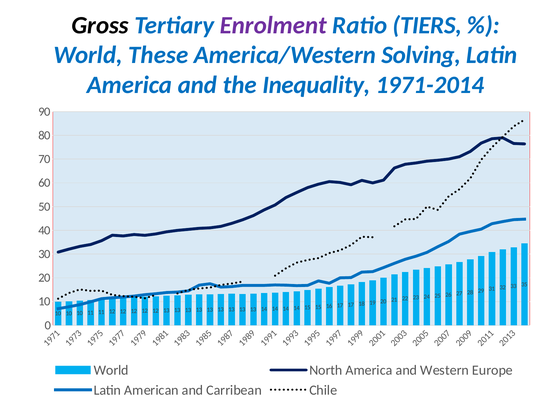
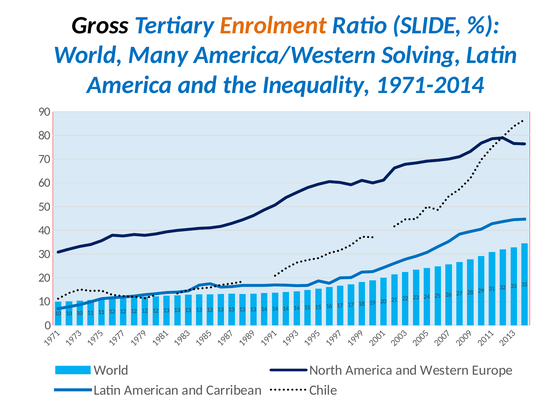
Enrolment colour: purple -> orange
TIERS: TIERS -> SLIDE
These: These -> Many
